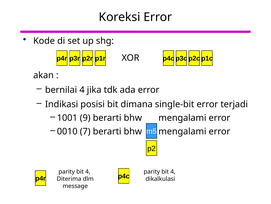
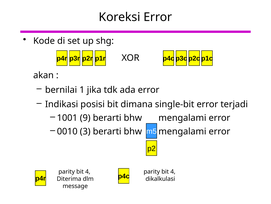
bernilai 4: 4 -> 1
7: 7 -> 3
